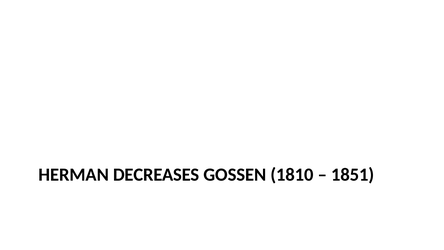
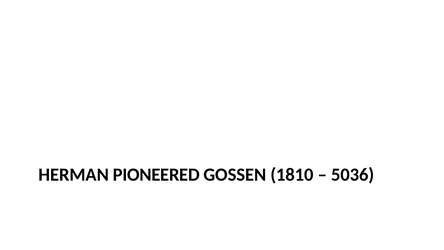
DECREASES: DECREASES -> PIONEERED
1851: 1851 -> 5036
